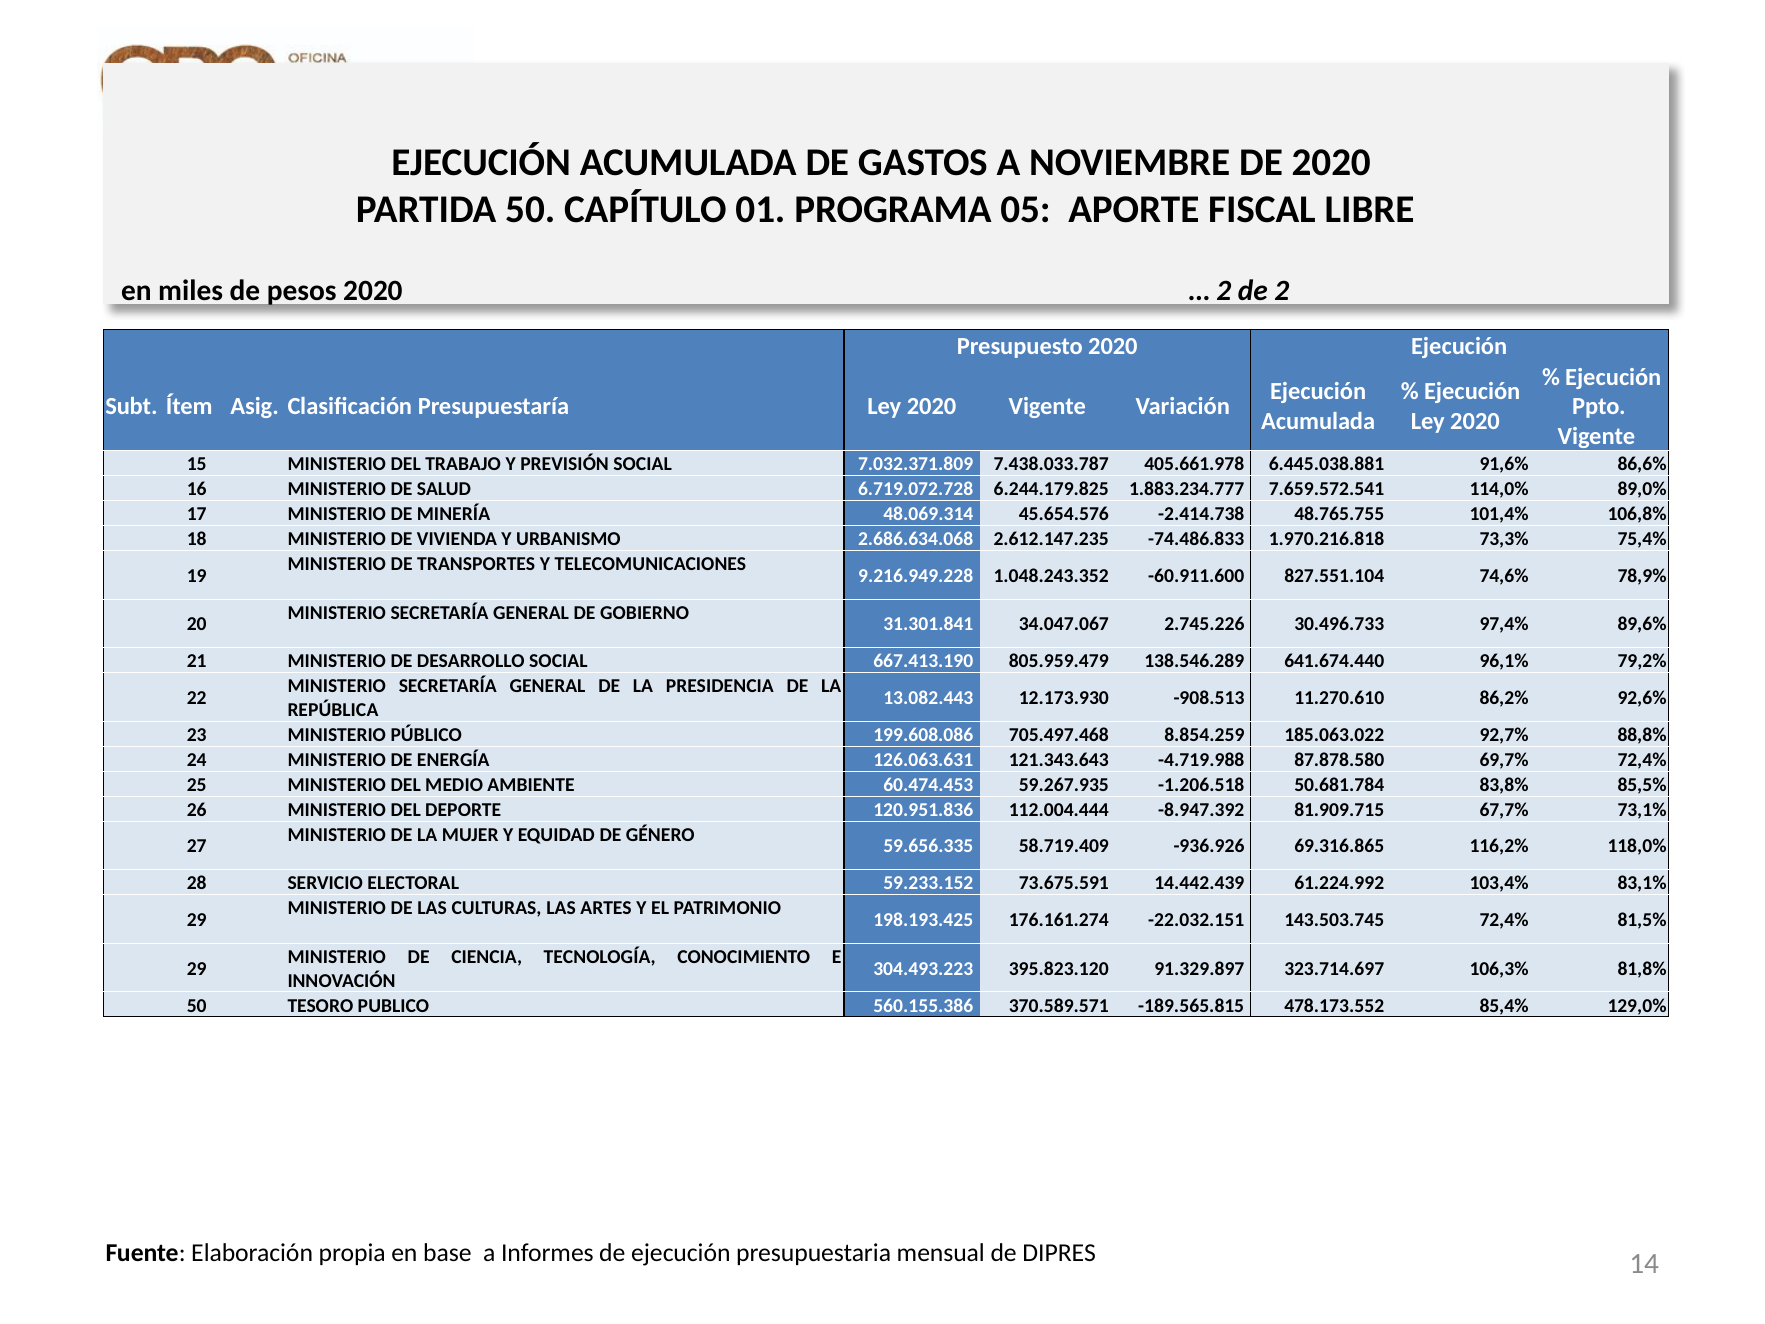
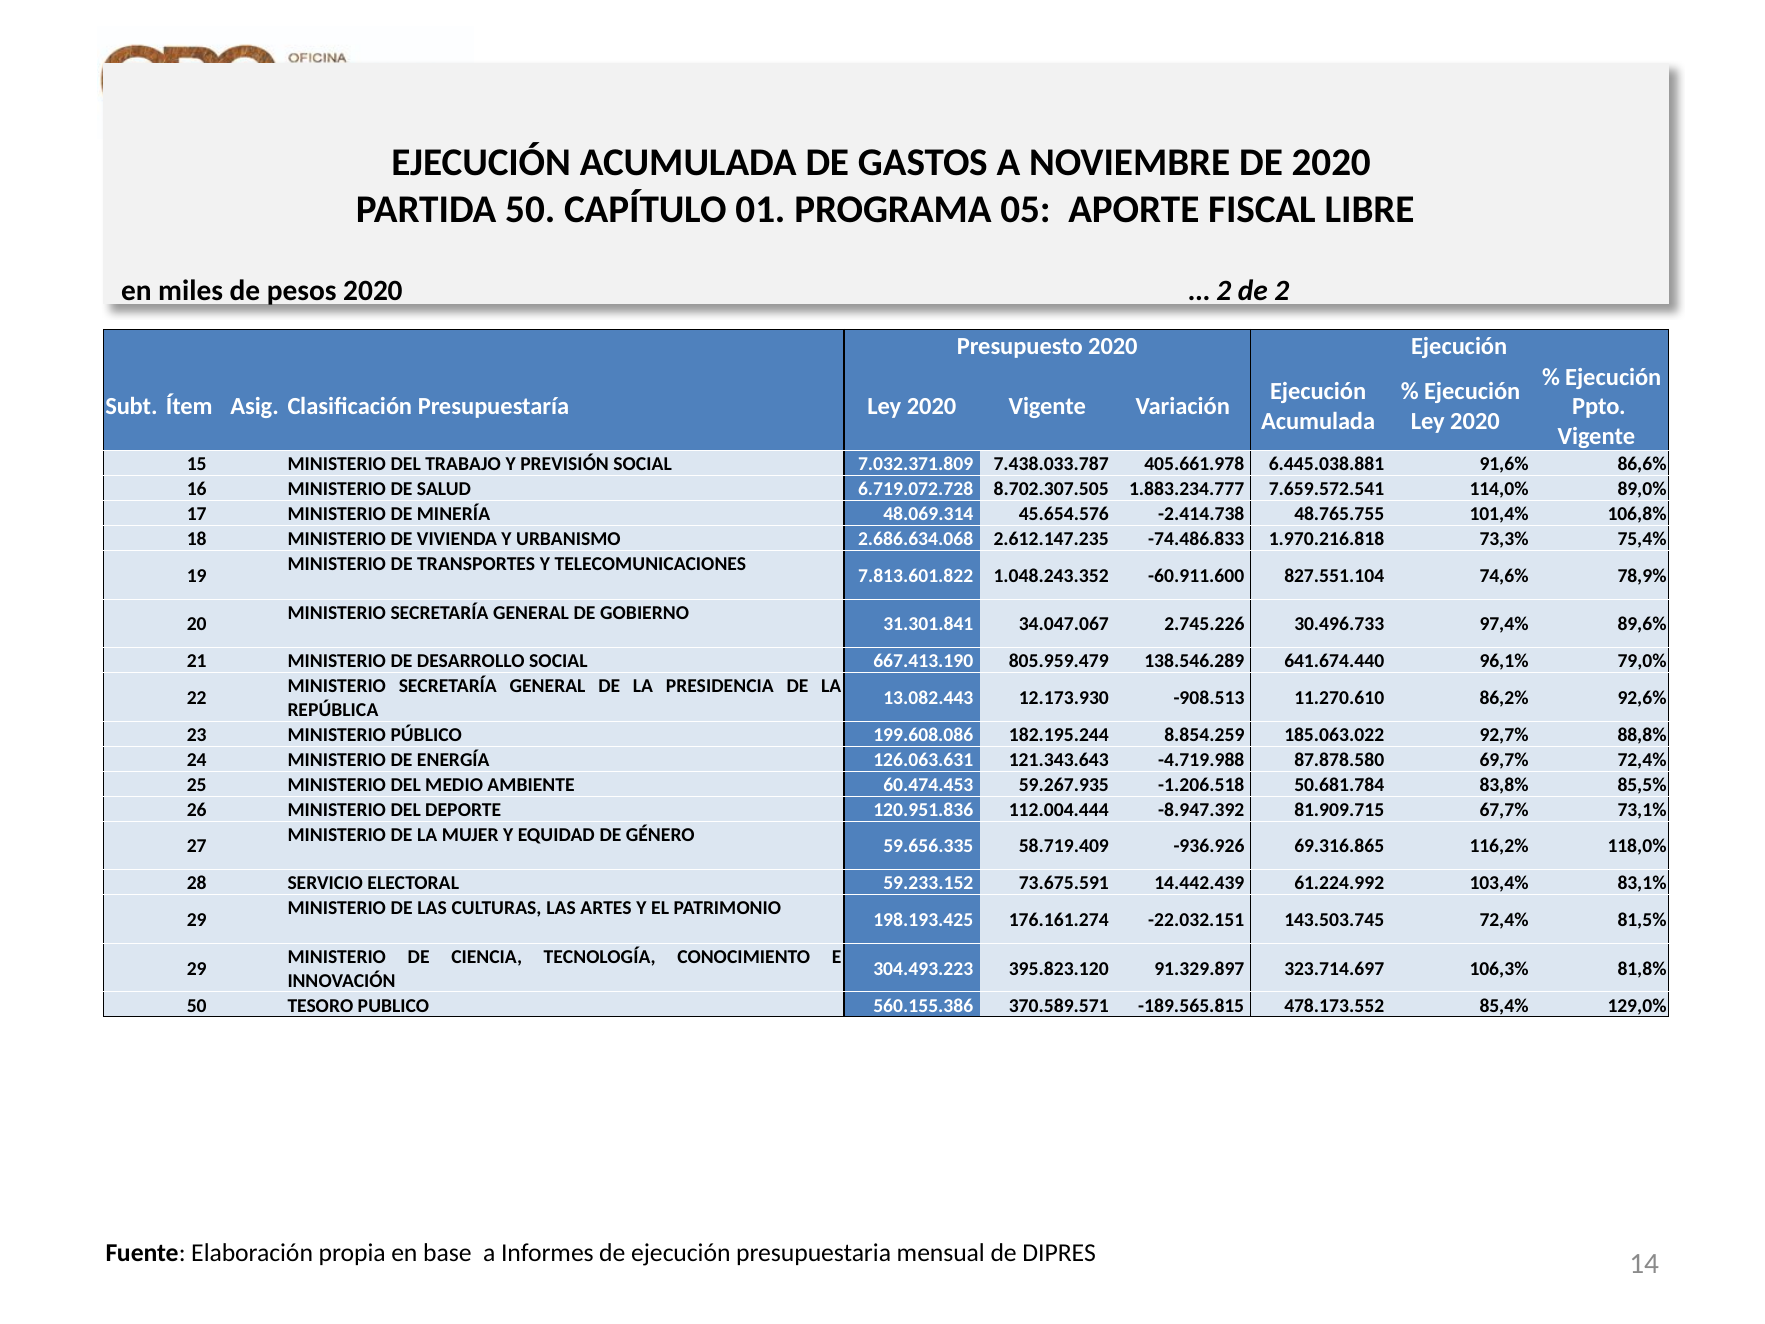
6.244.179.825: 6.244.179.825 -> 8.702.307.505
9.216.949.228: 9.216.949.228 -> 7.813.601.822
79,2%: 79,2% -> 79,0%
705.497.468: 705.497.468 -> 182.195.244
